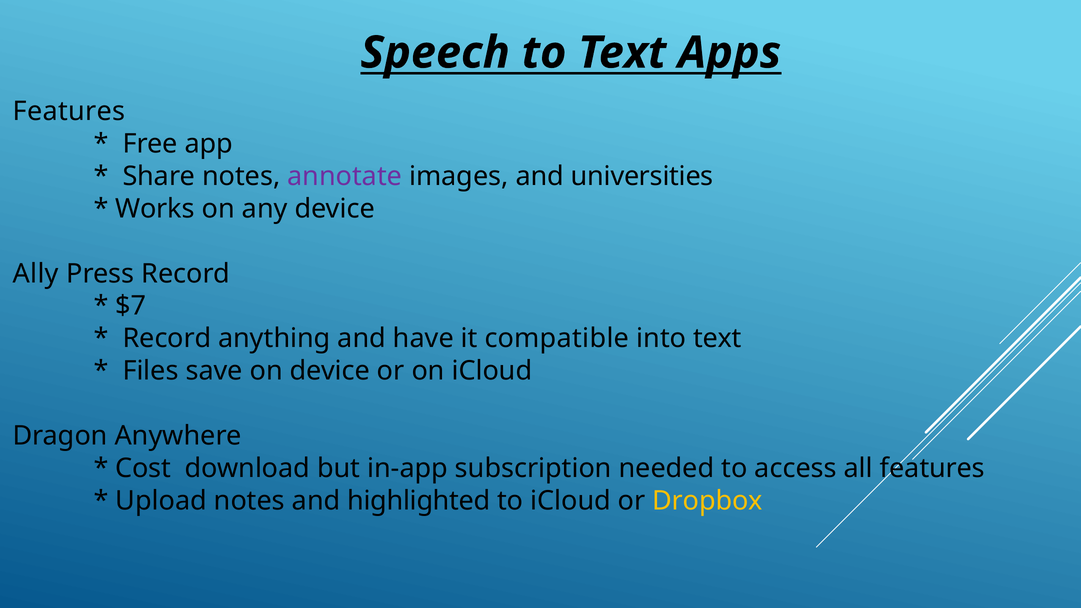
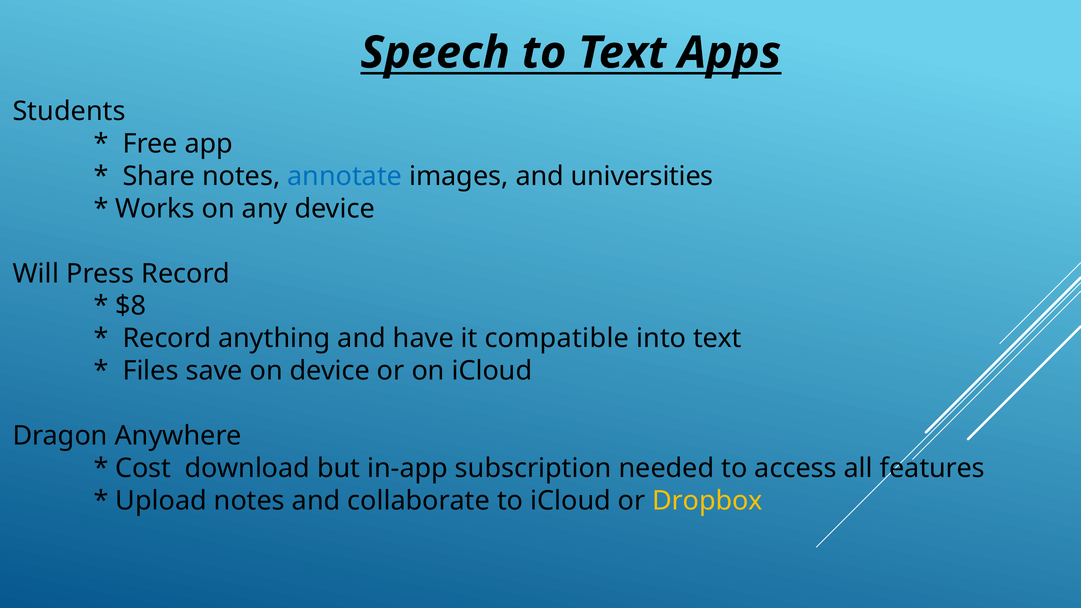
Features at (69, 112): Features -> Students
annotate colour: purple -> blue
Ally: Ally -> Will
$7: $7 -> $8
highlighted: highlighted -> collaborate
